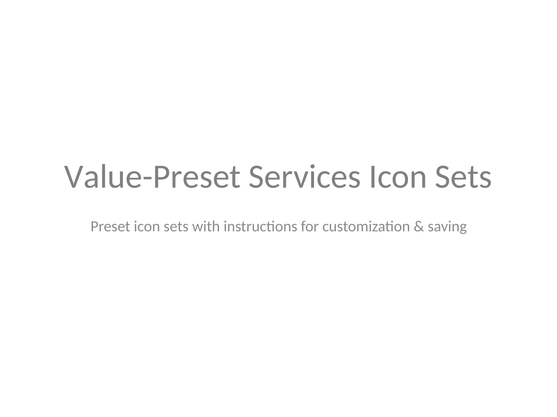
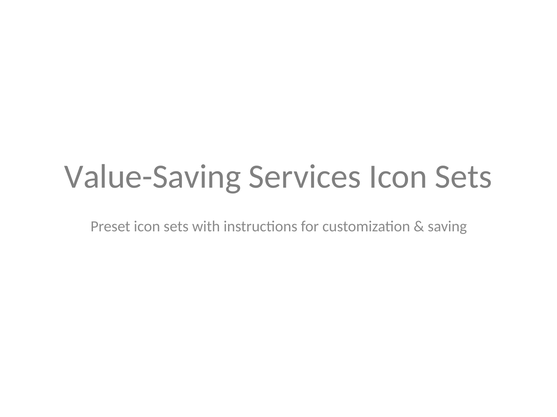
Value-Preset: Value-Preset -> Value-Saving
